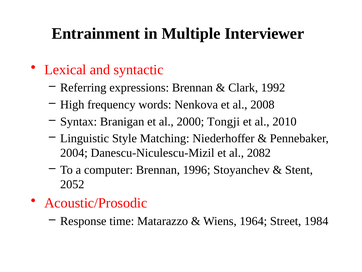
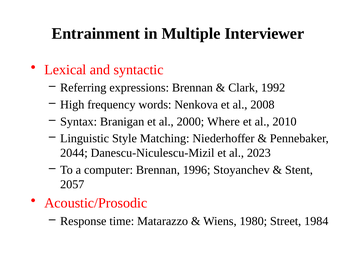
Tongji: Tongji -> Where
2004: 2004 -> 2044
2082: 2082 -> 2023
2052: 2052 -> 2057
1964: 1964 -> 1980
